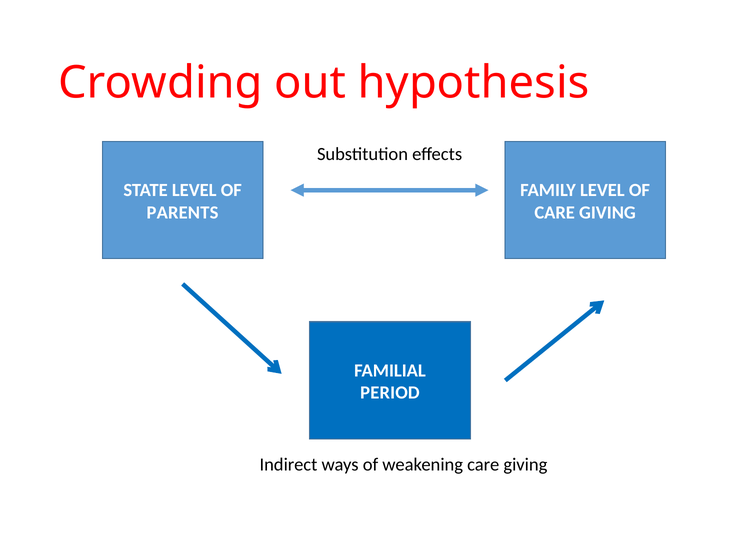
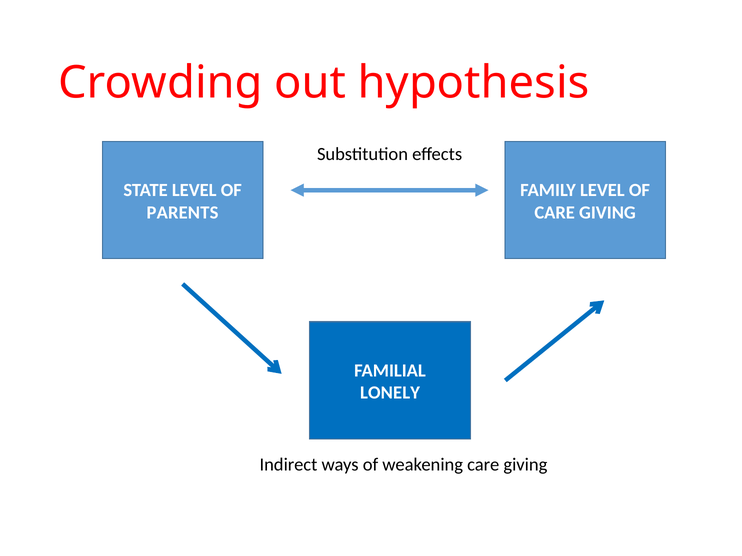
PERIOD: PERIOD -> LONELY
